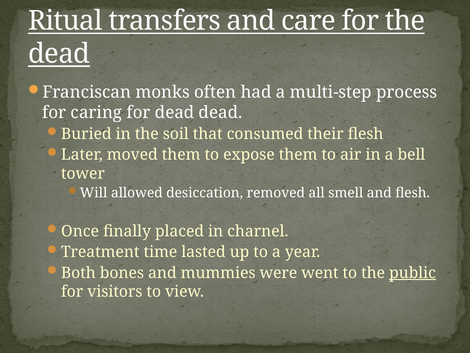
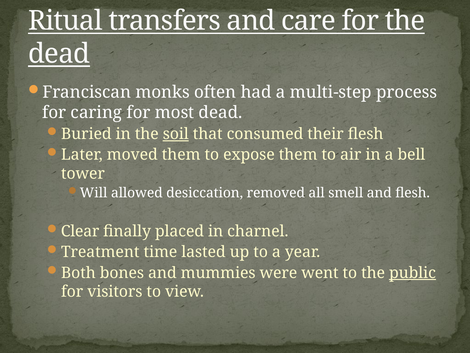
for dead: dead -> most
soil underline: none -> present
Once: Once -> Clear
